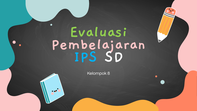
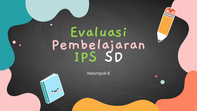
IPS colour: light blue -> light green
